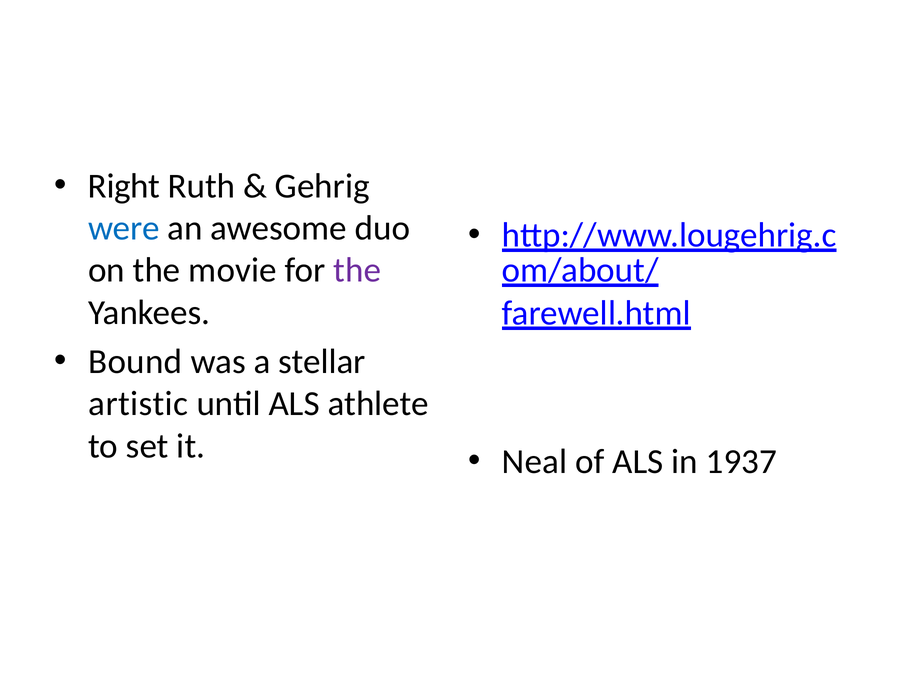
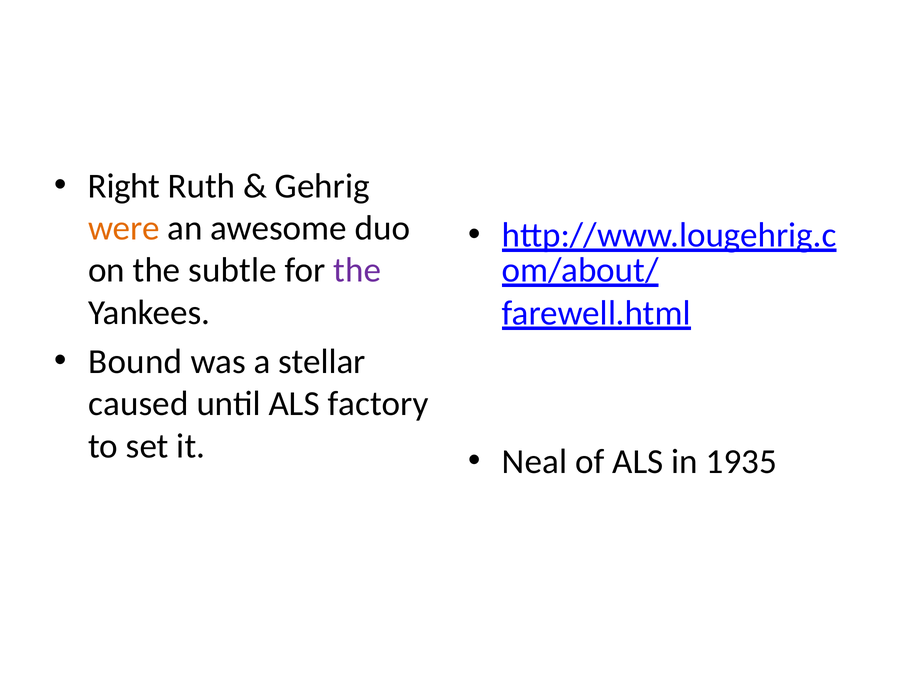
were colour: blue -> orange
movie: movie -> subtle
artistic: artistic -> caused
athlete: athlete -> factory
1937: 1937 -> 1935
